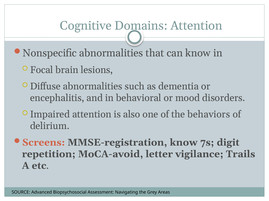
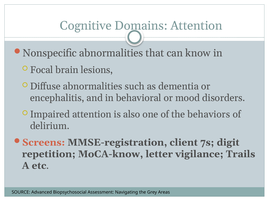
MMSE-registration know: know -> client
MoCA-avoid: MoCA-avoid -> MoCA-know
